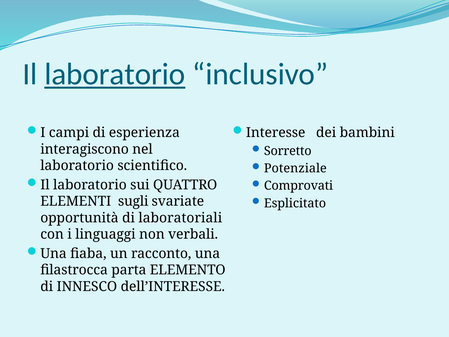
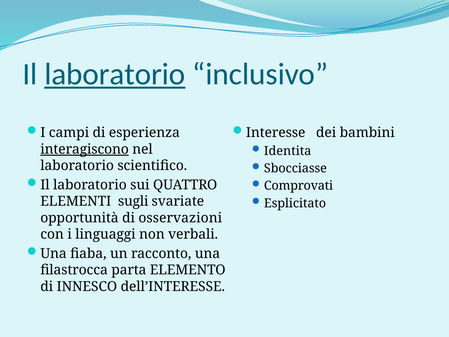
Sorretto: Sorretto -> Identita
interagiscono underline: none -> present
Potenziale: Potenziale -> Sbocciasse
laboratoriali: laboratoriali -> osservazioni
